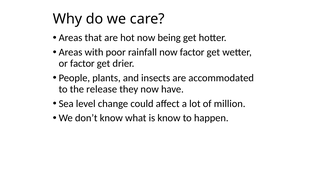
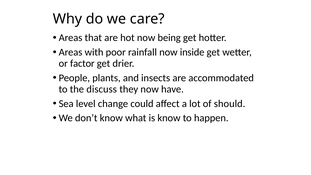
now factor: factor -> inside
release: release -> discuss
million: million -> should
